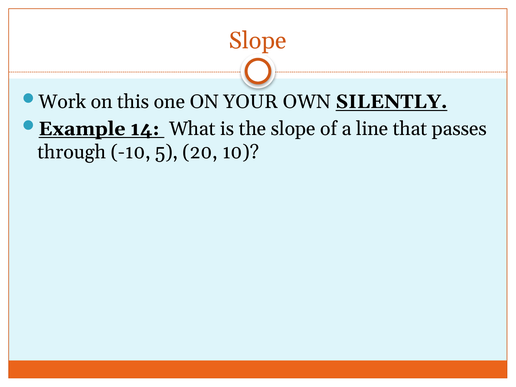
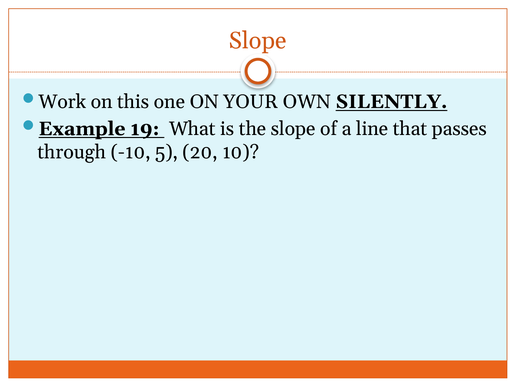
14: 14 -> 19
